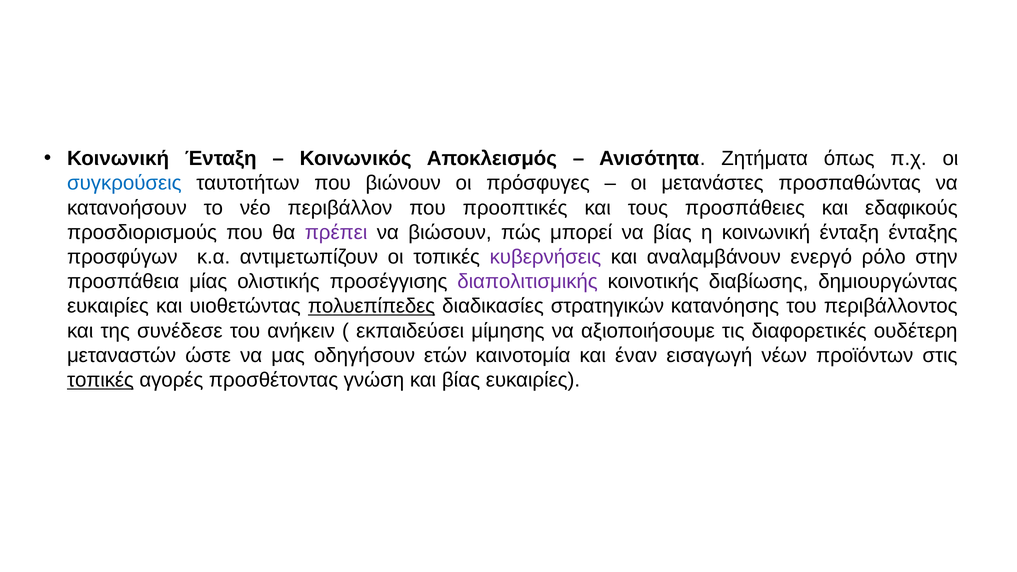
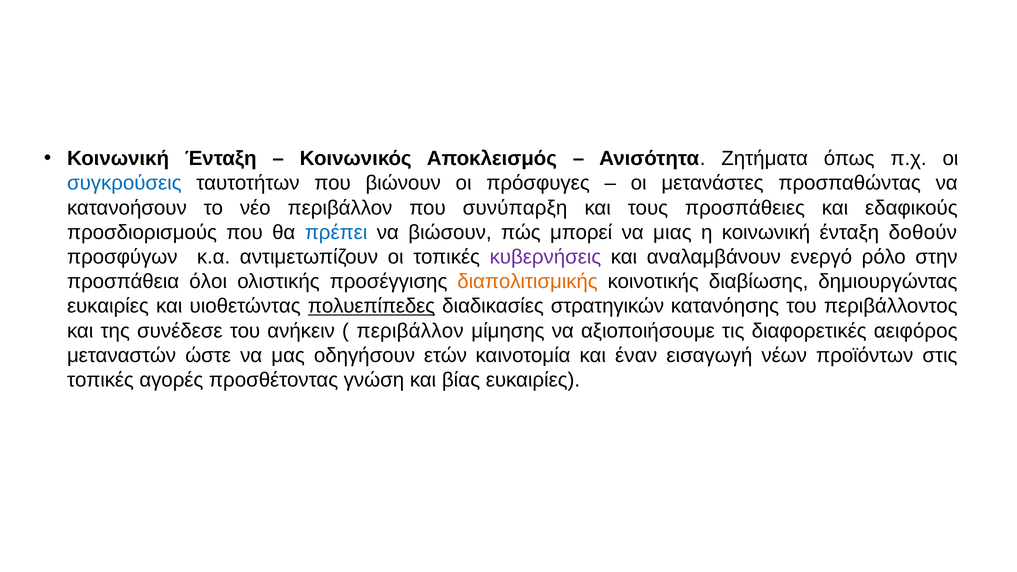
προοπτικές: προοπτικές -> συνύπαρξη
πρέπει colour: purple -> blue
να βίας: βίας -> μιας
ένταξης: ένταξης -> δοθούν
μίας: μίας -> όλοι
διαπολιτισμικής colour: purple -> orange
εκπαιδεύσει at (410, 331): εκπαιδεύσει -> περιβάλλον
ουδέτερη: ουδέτερη -> αειφόρος
τοπικές at (100, 380) underline: present -> none
